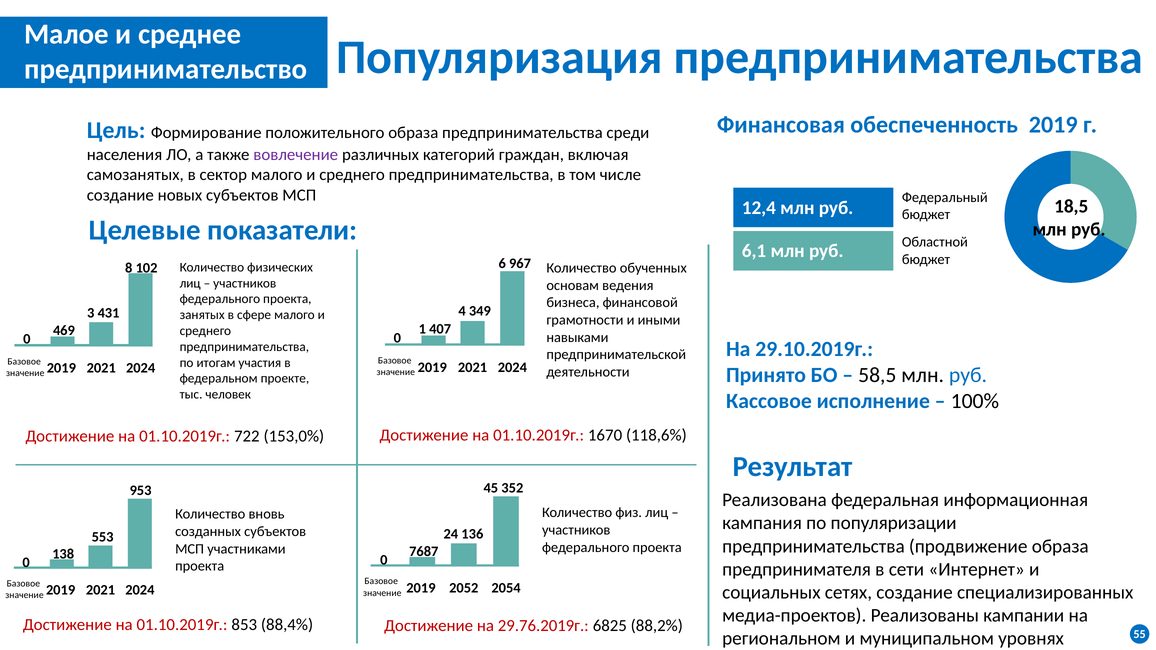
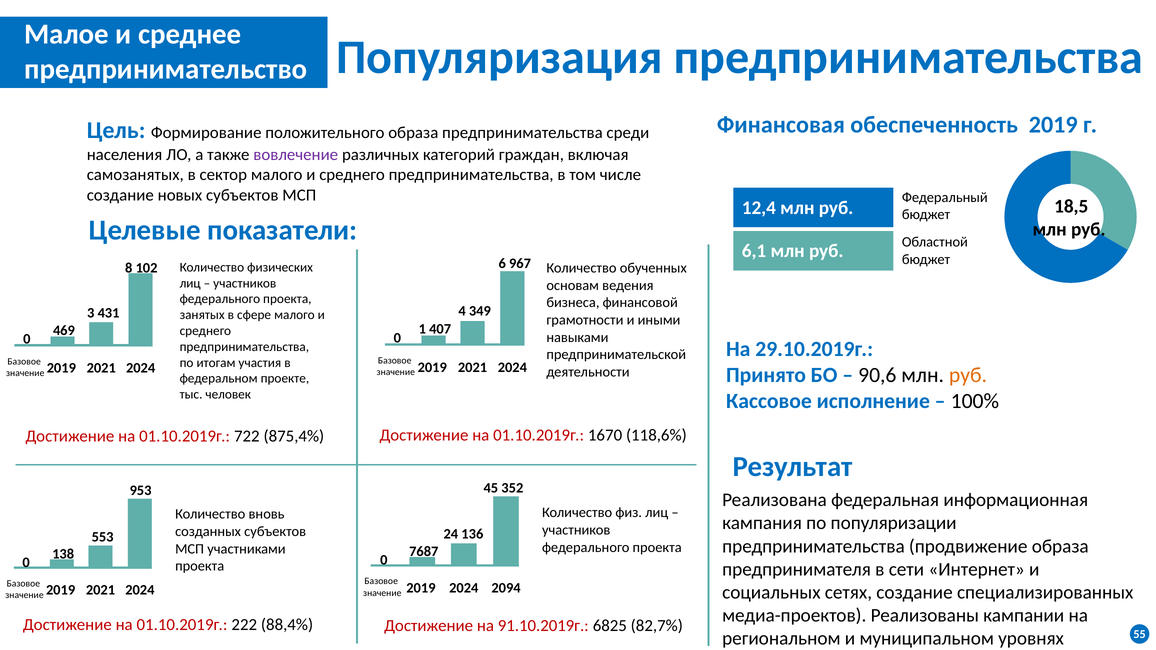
58,5: 58,5 -> 90,6
руб at (968, 375) colour: blue -> orange
153,0%: 153,0% -> 875,4%
2054: 2054 -> 2094
2019 2052: 2052 -> 2024
853: 853 -> 222
29.76.2019г: 29.76.2019г -> 91.10.2019г
88,2%: 88,2% -> 82,7%
